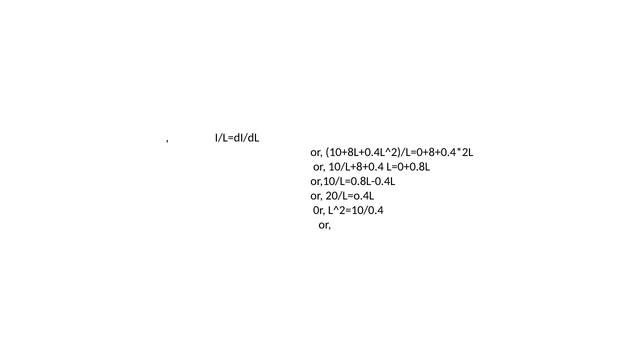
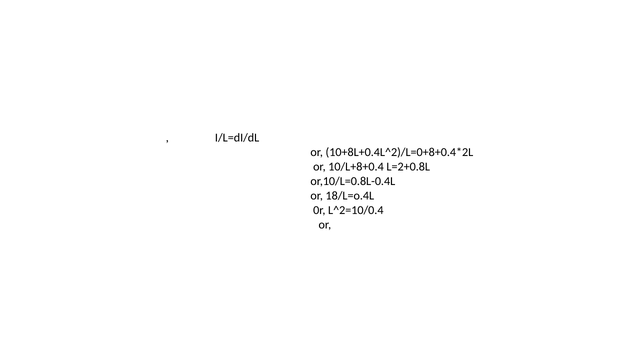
L=0+0.8L: L=0+0.8L -> L=2+0.8L
20/L=o.4L: 20/L=o.4L -> 18/L=o.4L
